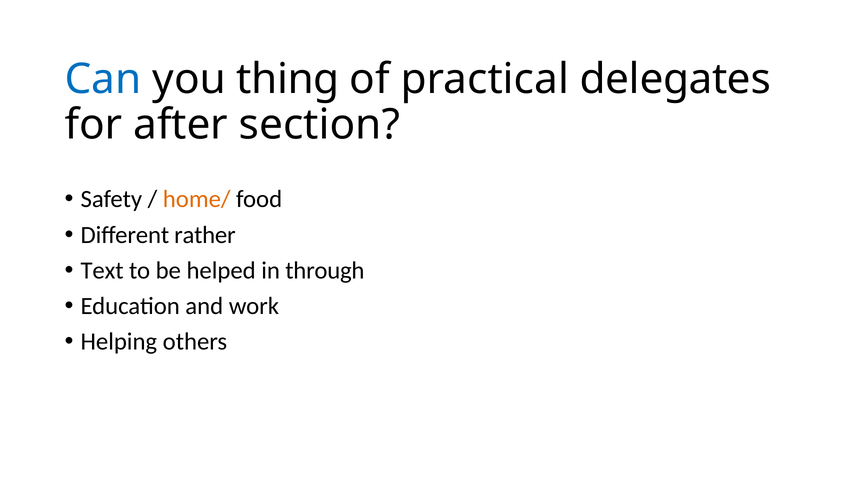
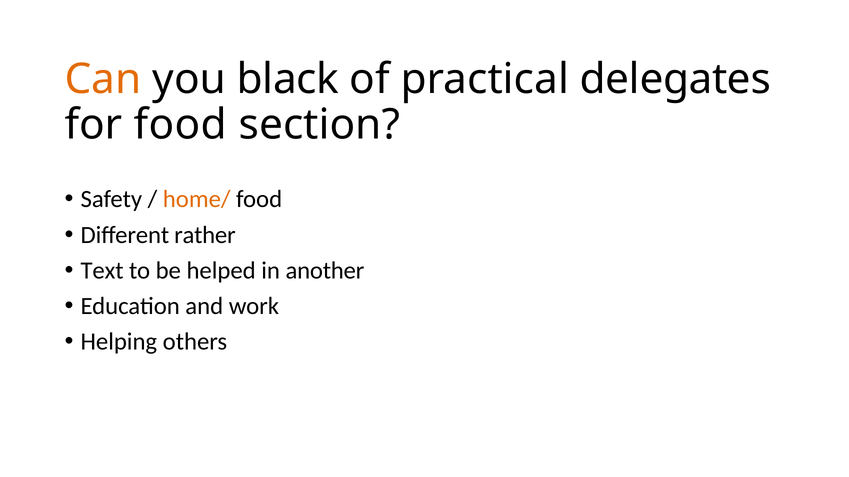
Can colour: blue -> orange
thing: thing -> black
for after: after -> food
through: through -> another
